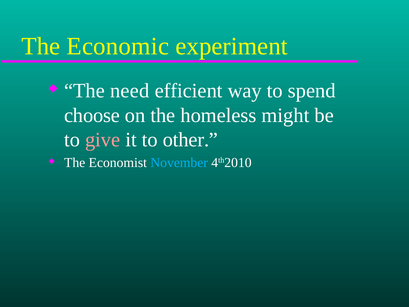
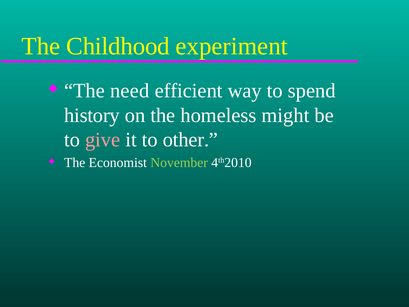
Economic: Economic -> Childhood
choose: choose -> history
November colour: light blue -> light green
